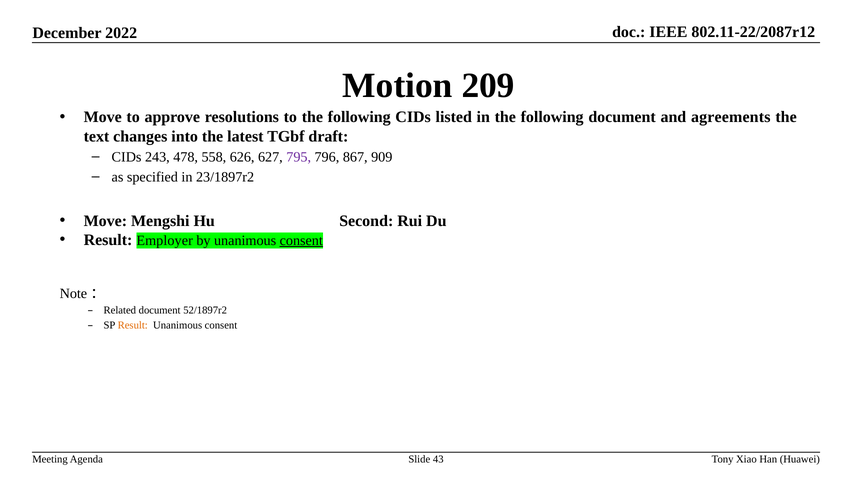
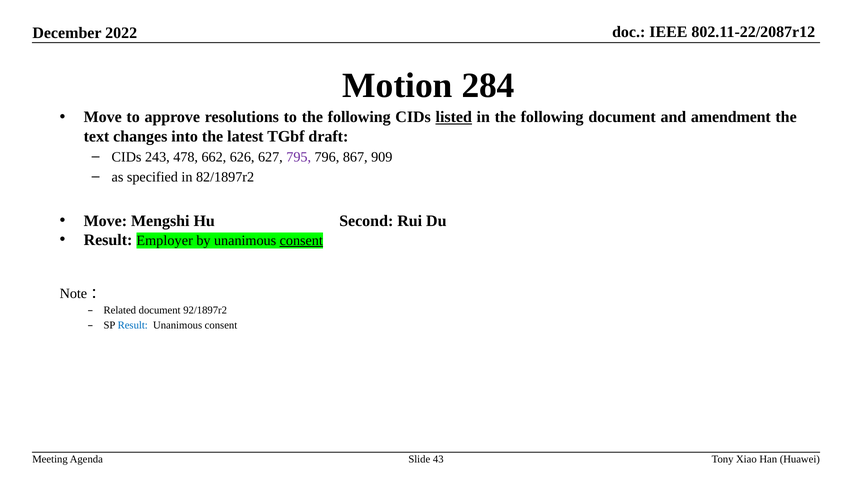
209: 209 -> 284
listed underline: none -> present
agreements: agreements -> amendment
558: 558 -> 662
23/1897r2: 23/1897r2 -> 82/1897r2
52/1897r2: 52/1897r2 -> 92/1897r2
Result at (133, 325) colour: orange -> blue
